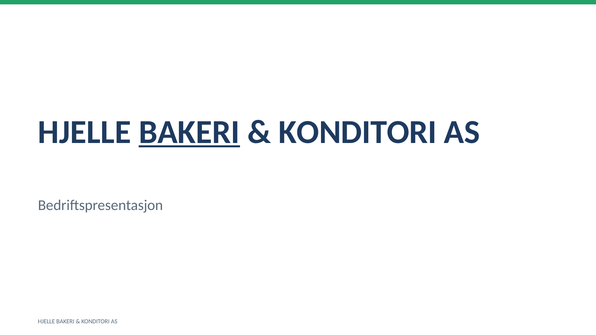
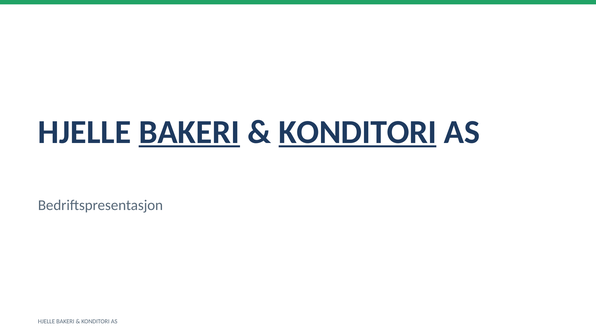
KONDITORI at (358, 132) underline: none -> present
